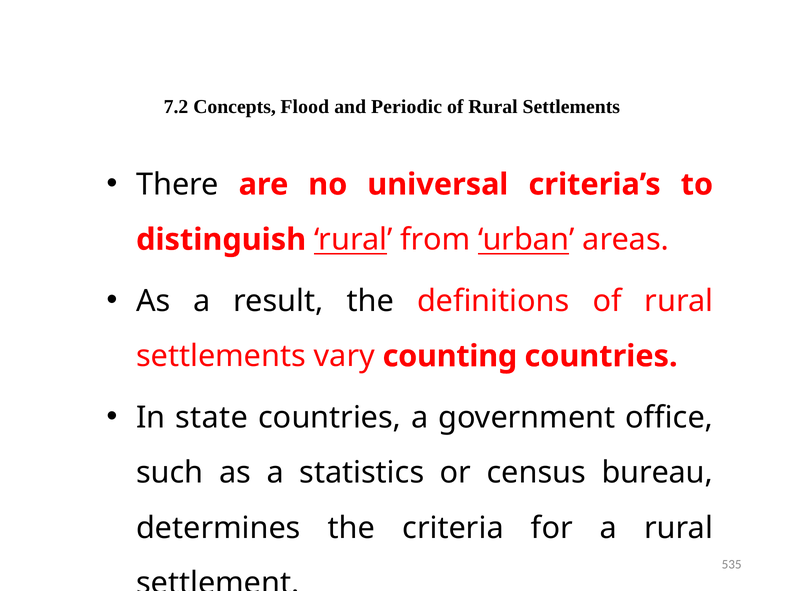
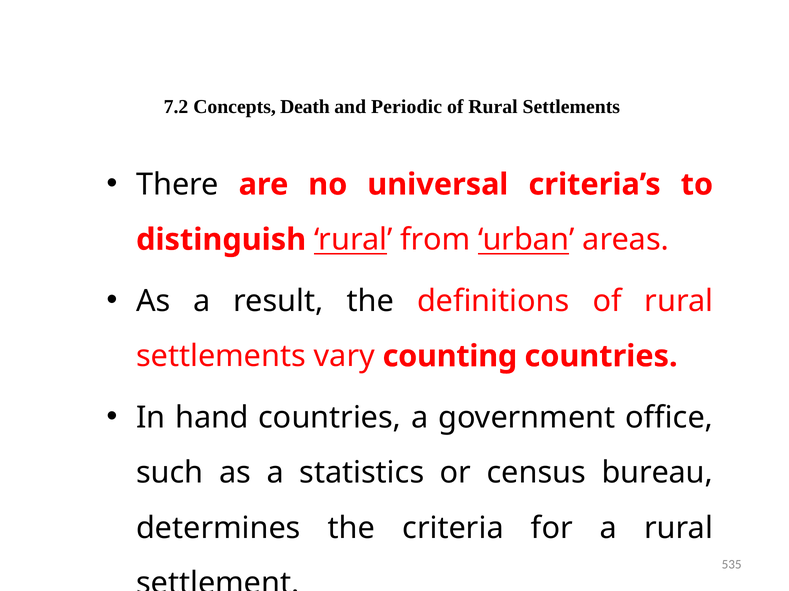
Flood: Flood -> Death
state: state -> hand
